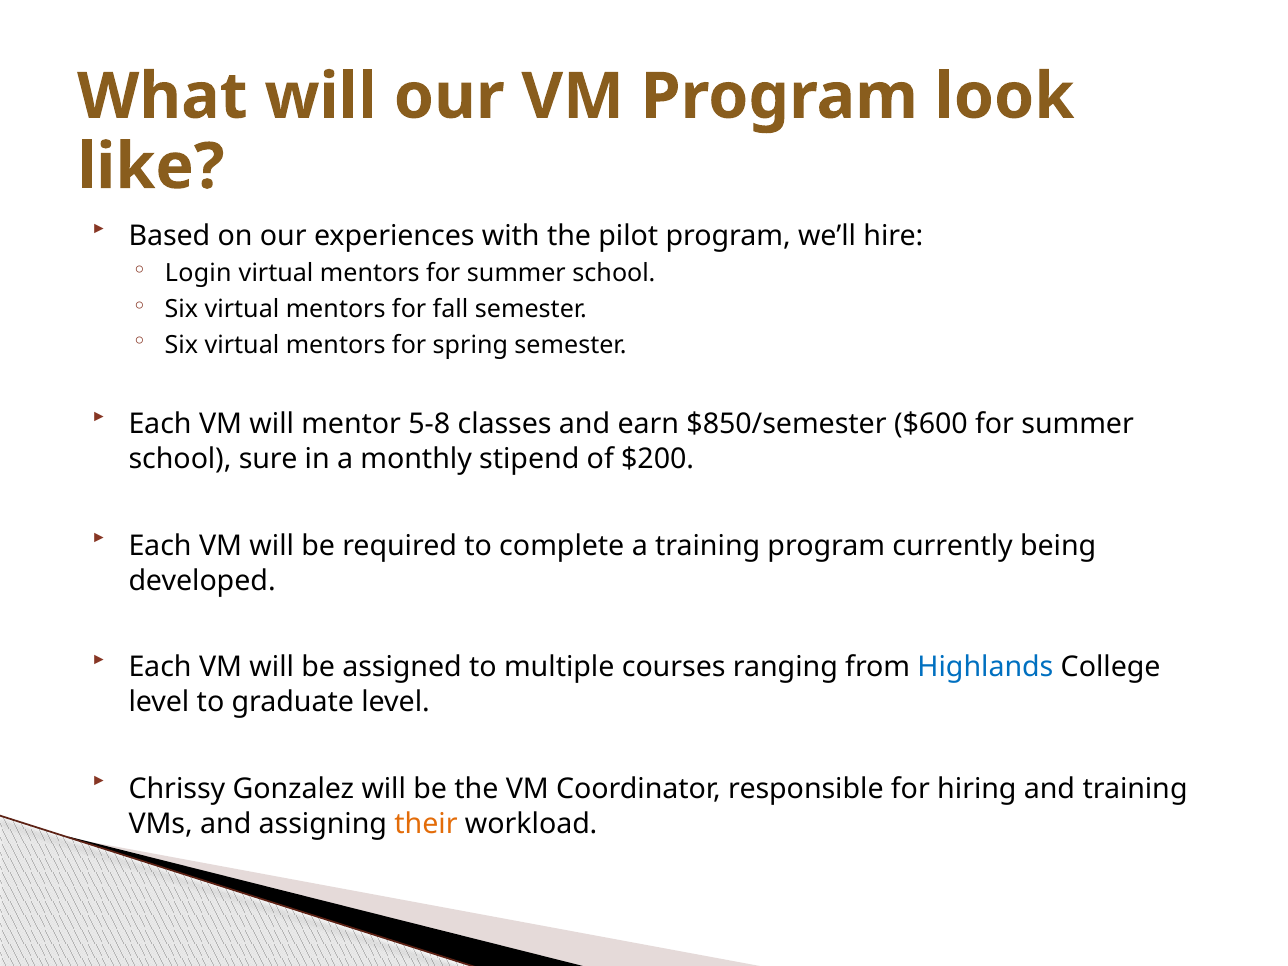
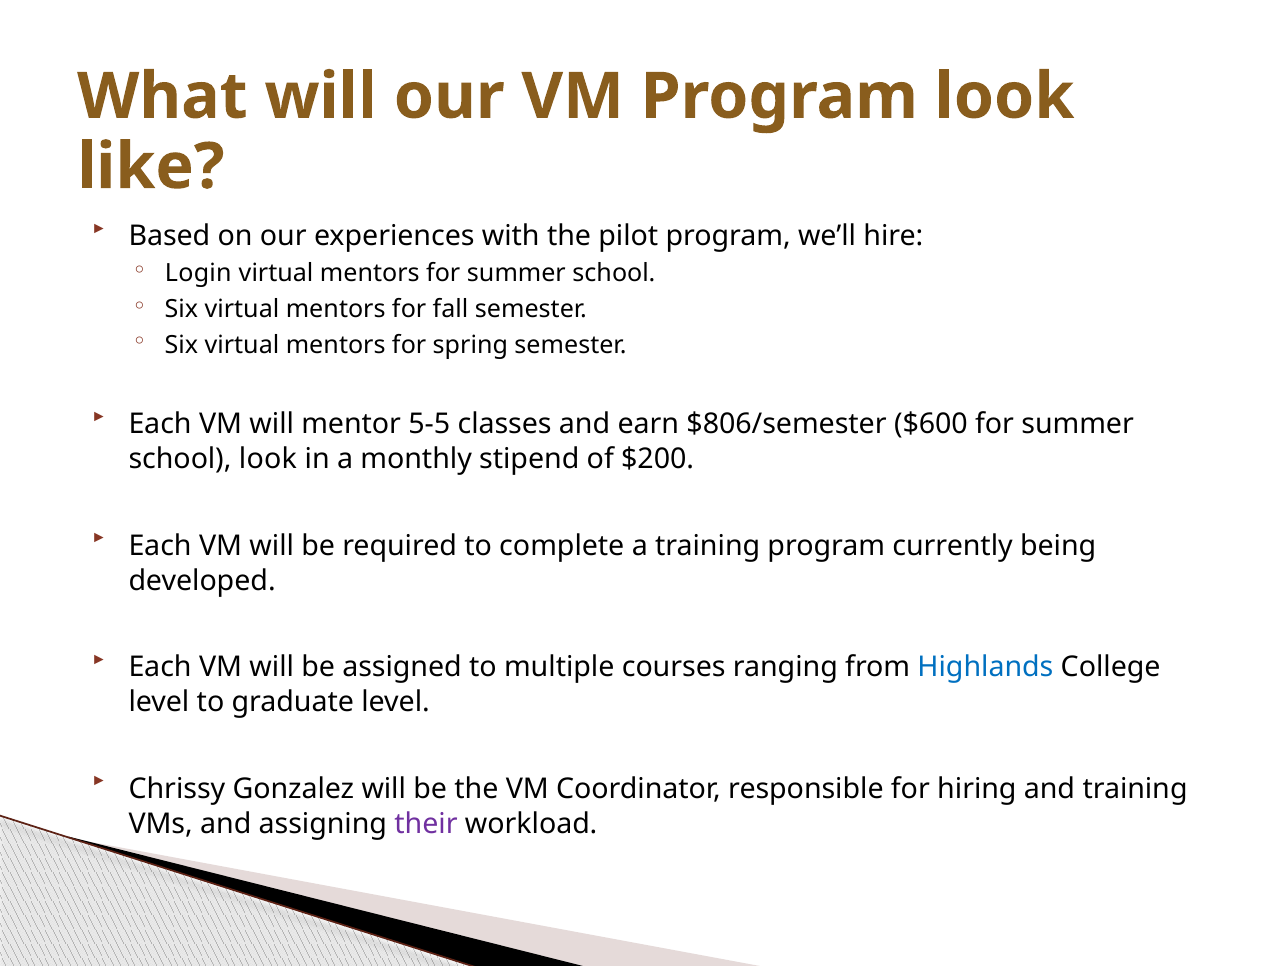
5-8: 5-8 -> 5-5
$850/semester: $850/semester -> $806/semester
school sure: sure -> look
their colour: orange -> purple
